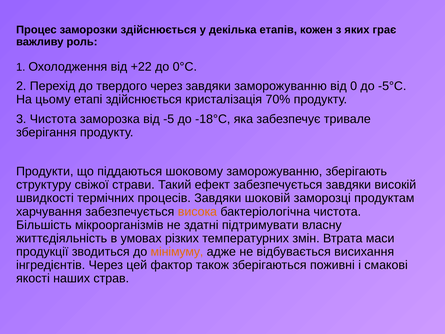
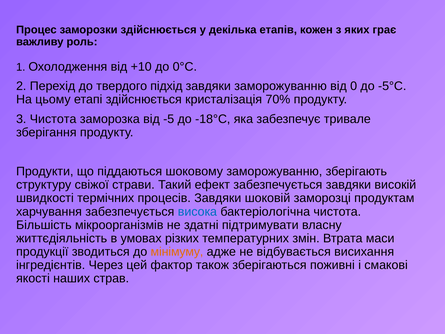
+22: +22 -> +10
твердого через: через -> підхід
висока colour: orange -> blue
